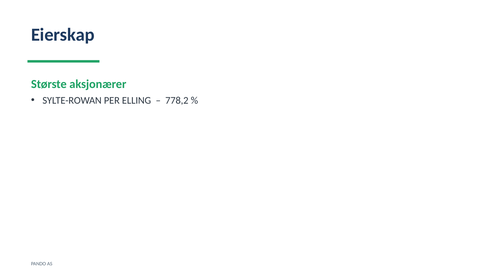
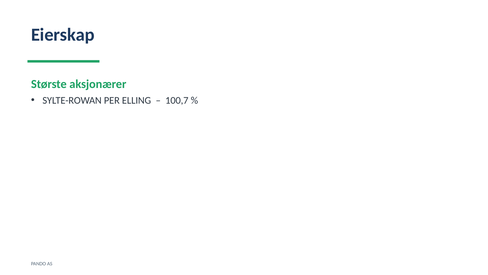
778,2: 778,2 -> 100,7
